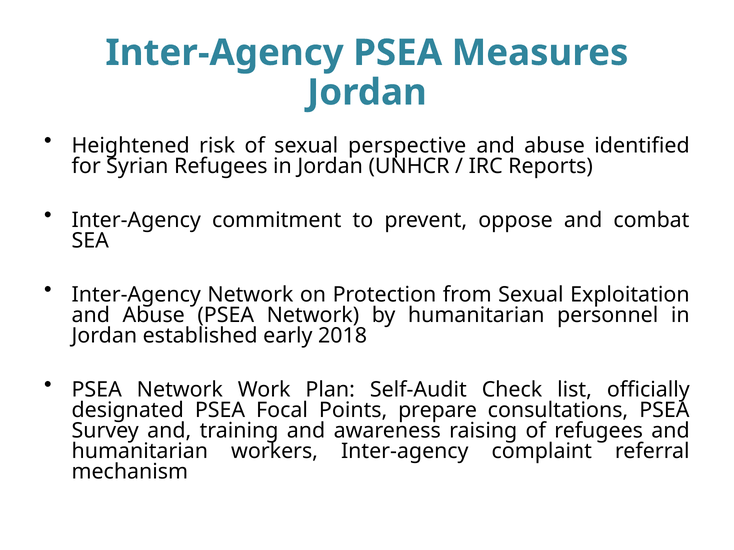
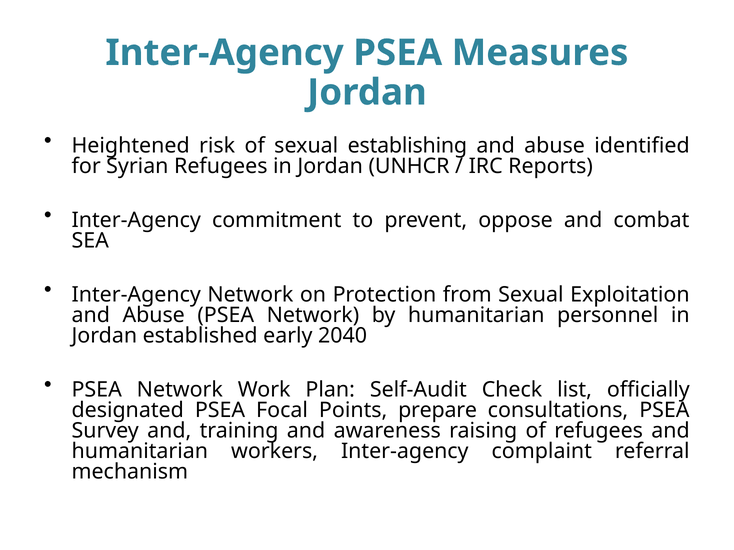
perspective: perspective -> establishing
2018: 2018 -> 2040
